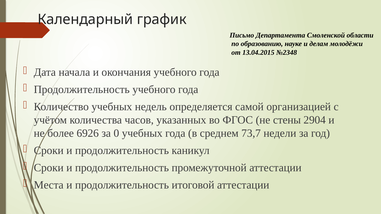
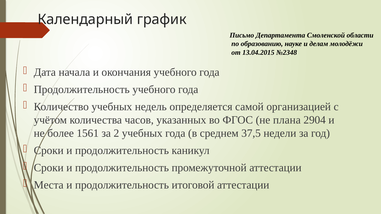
стены: стены -> плана
6926: 6926 -> 1561
0: 0 -> 2
73,7: 73,7 -> 37,5
